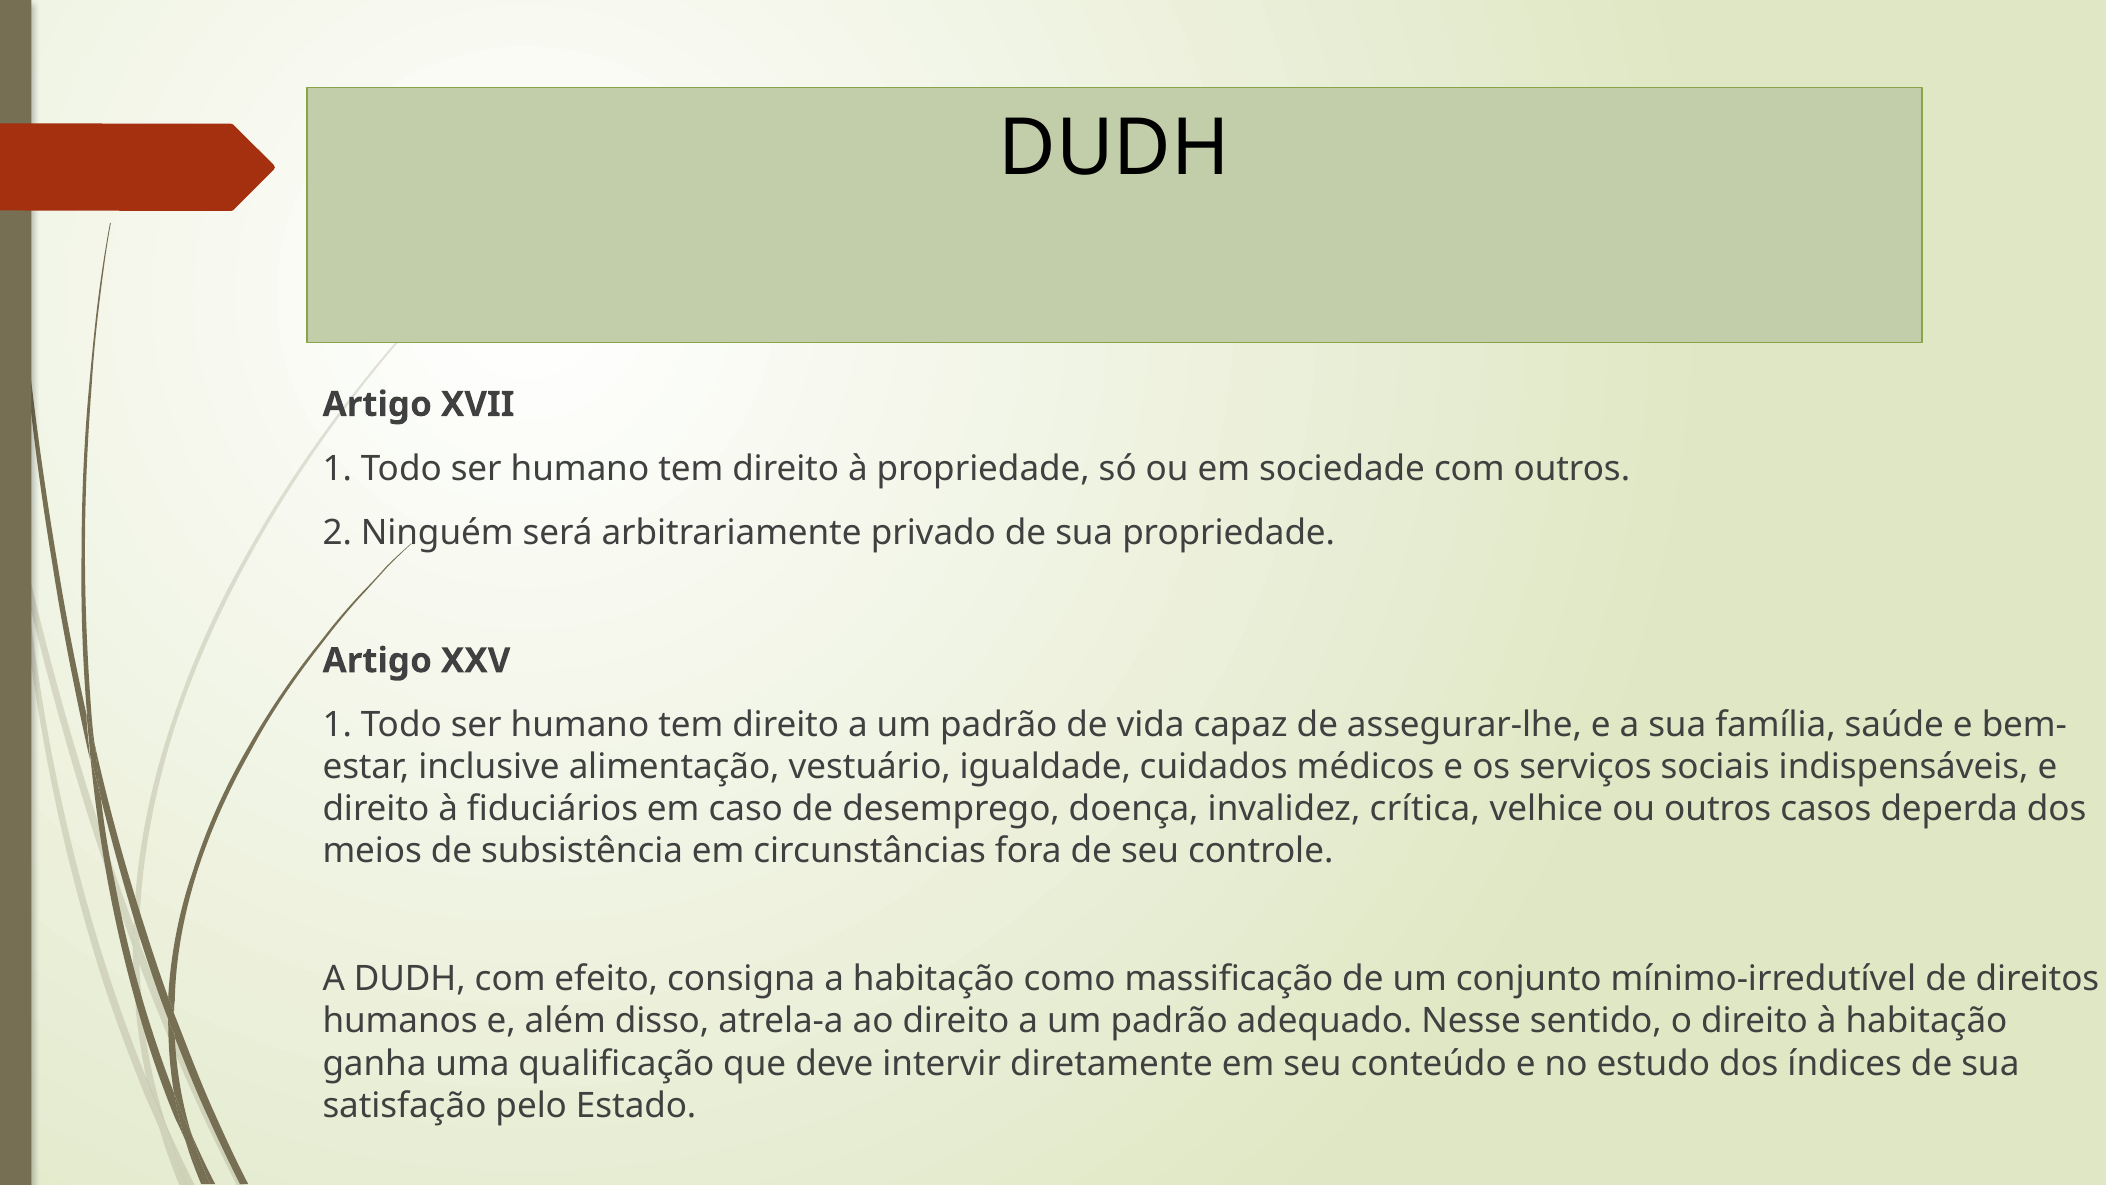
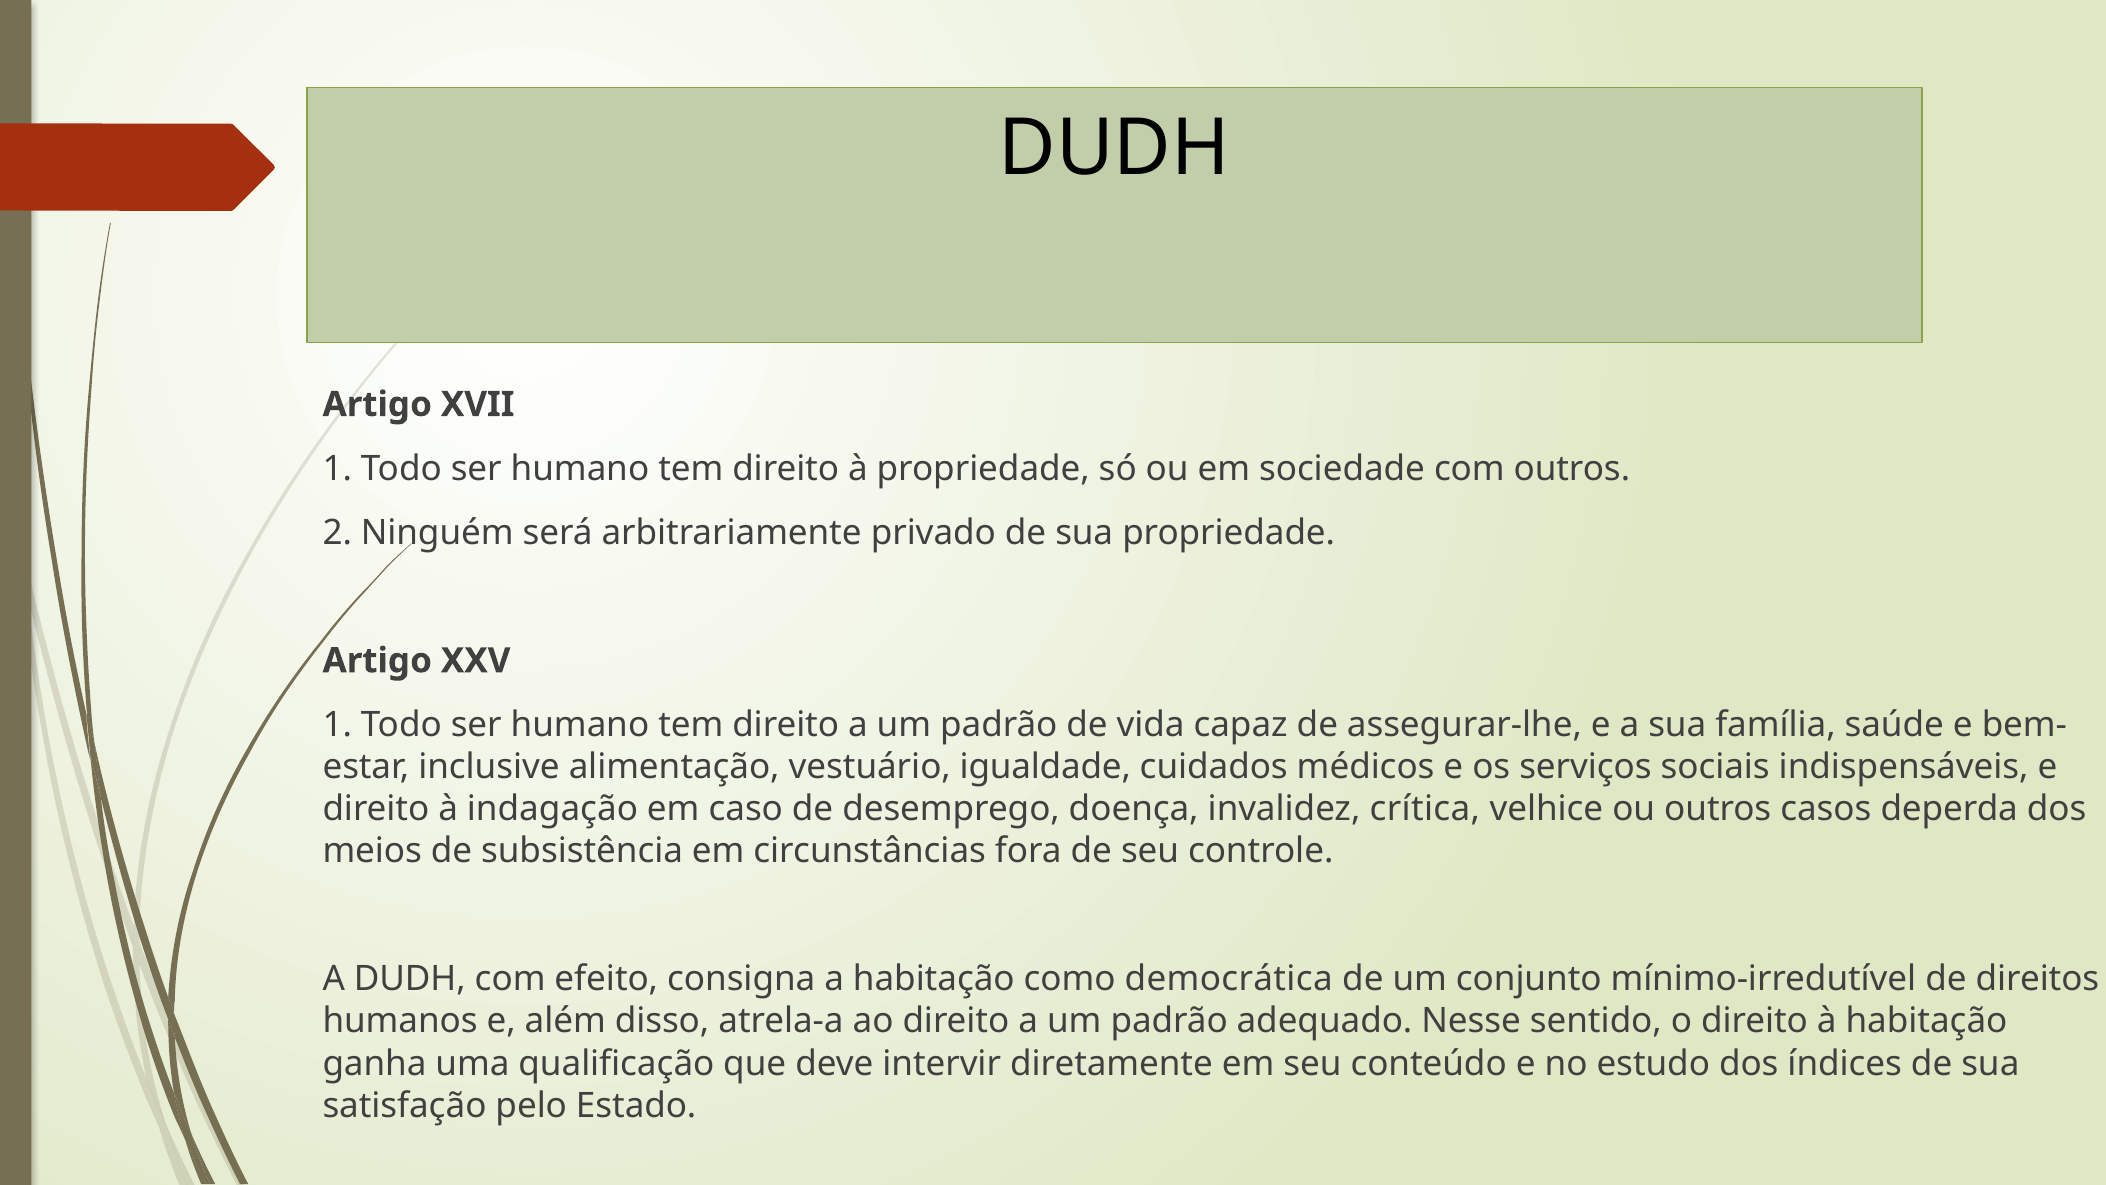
fiduciários: fiduciários -> indagação
massificação: massificação -> democrática
